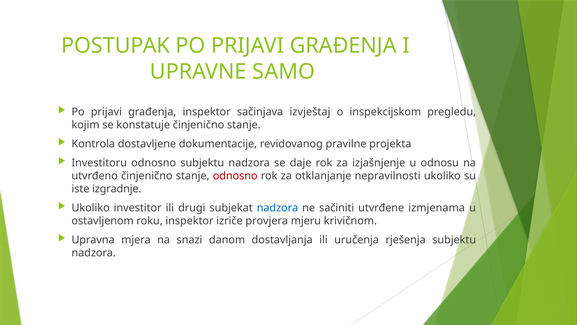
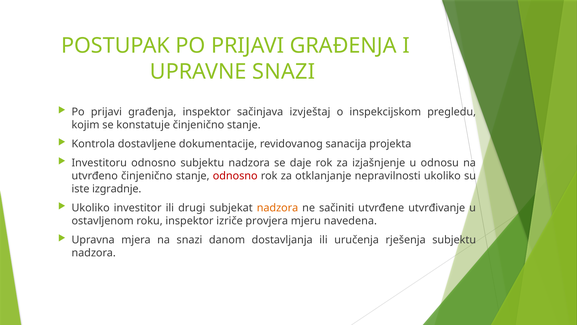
UPRAVNE SAMO: SAMO -> SNAZI
pravilne: pravilne -> sanacija
nadzora at (277, 208) colour: blue -> orange
izmjenama: izmjenama -> utvrđivanje
krivičnom: krivičnom -> navedena
